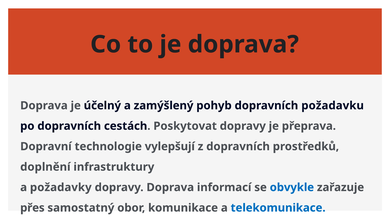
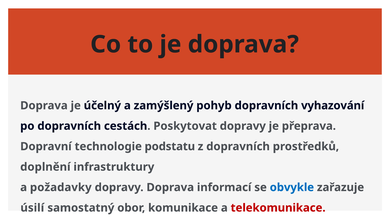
požadavku: požadavku -> vyhazování
vylepšují: vylepšují -> podstatu
přes: přes -> úsilí
telekomunikace colour: blue -> red
